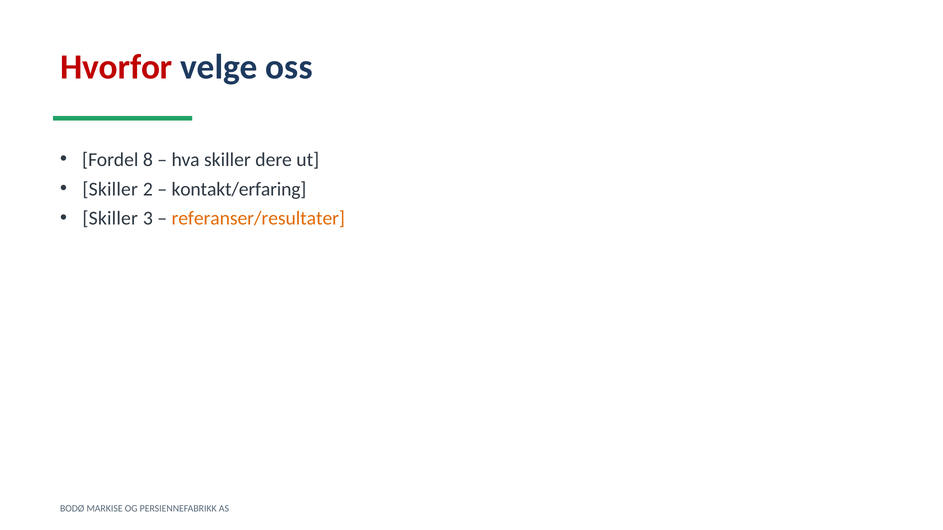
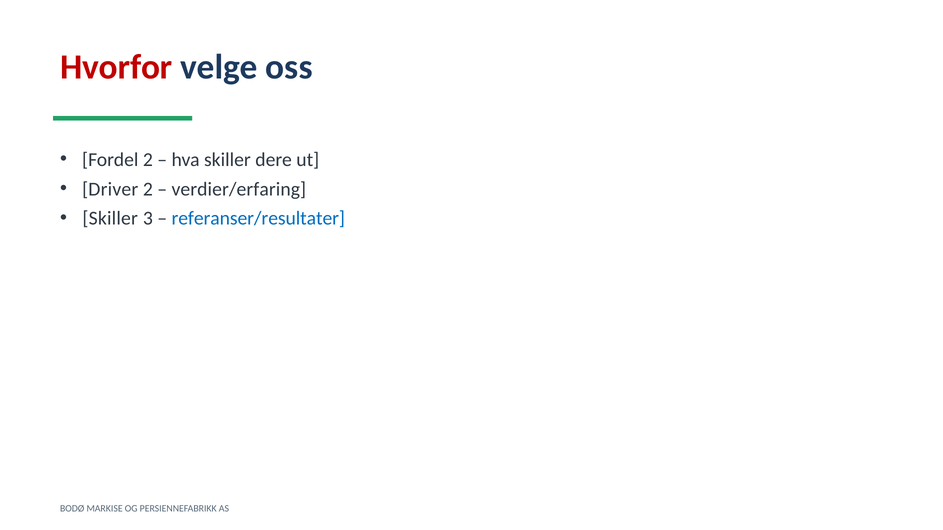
Fordel 8: 8 -> 2
Skiller at (110, 189): Skiller -> Driver
kontakt/erfaring: kontakt/erfaring -> verdier/erfaring
referanser/resultater colour: orange -> blue
